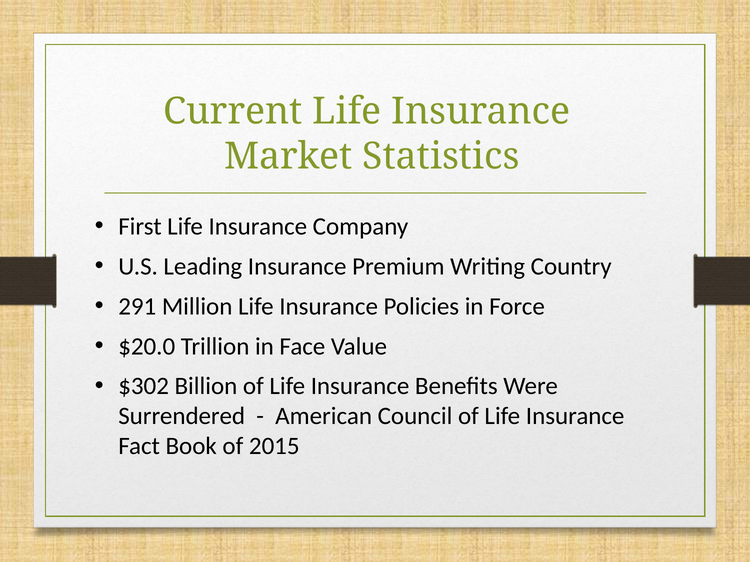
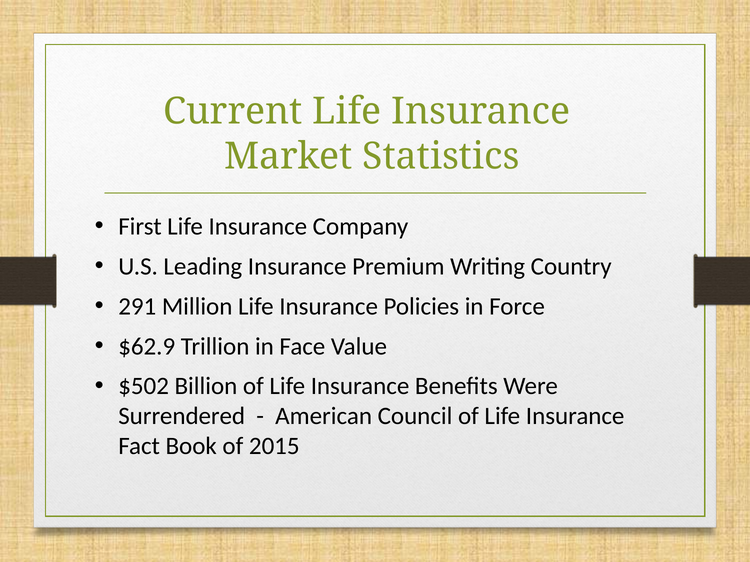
$20.0: $20.0 -> $62.9
$302: $302 -> $502
